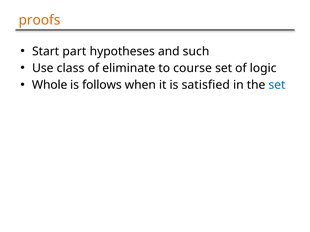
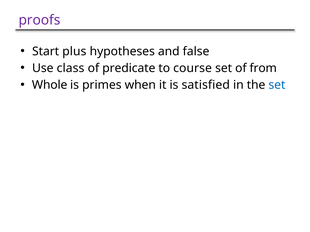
proofs colour: orange -> purple
part: part -> plus
such: such -> false
eliminate: eliminate -> predicate
logic: logic -> from
follows: follows -> primes
